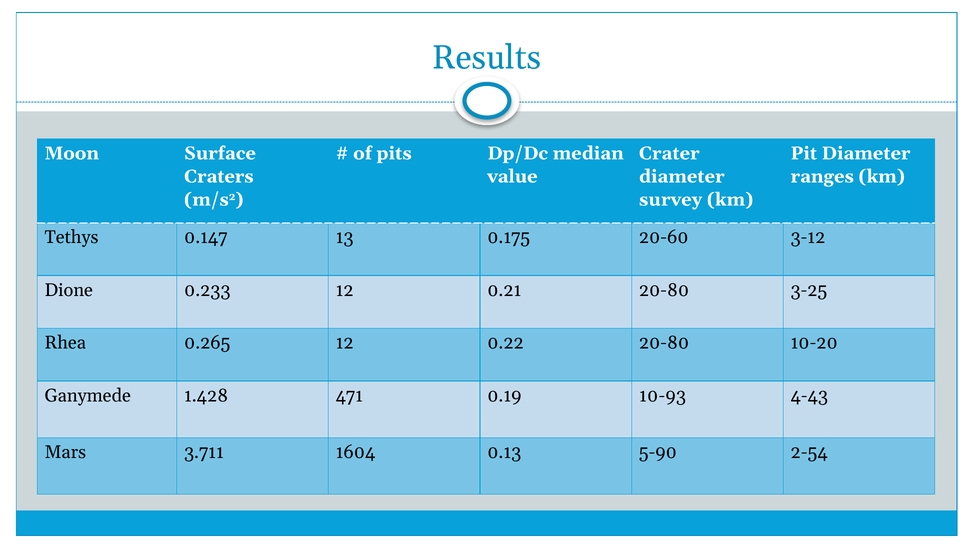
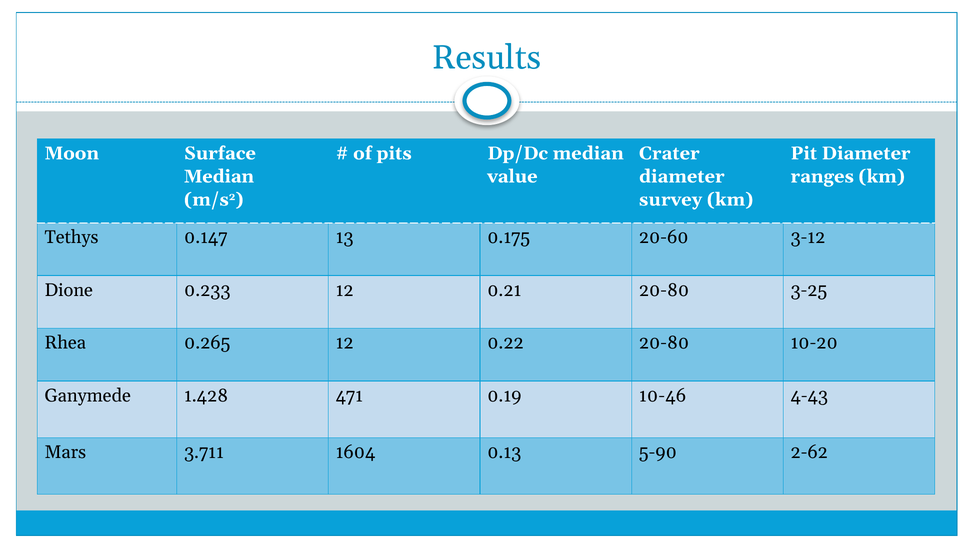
Craters at (219, 176): Craters -> Median
10-93: 10-93 -> 10-46
2-54: 2-54 -> 2-62
